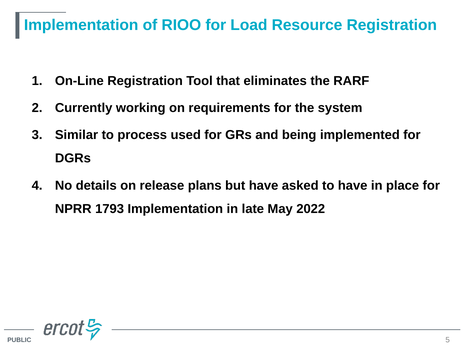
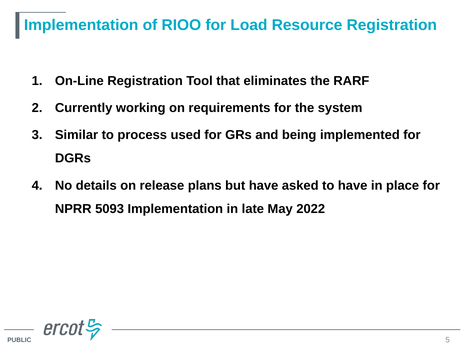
1793: 1793 -> 5093
